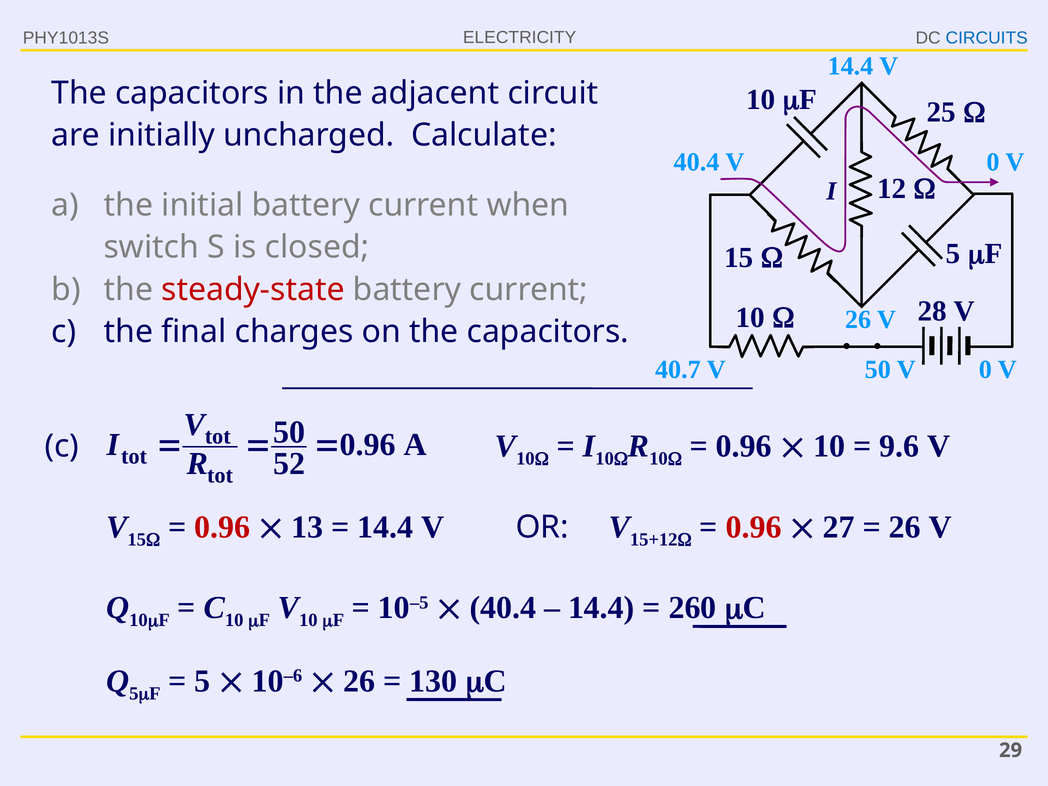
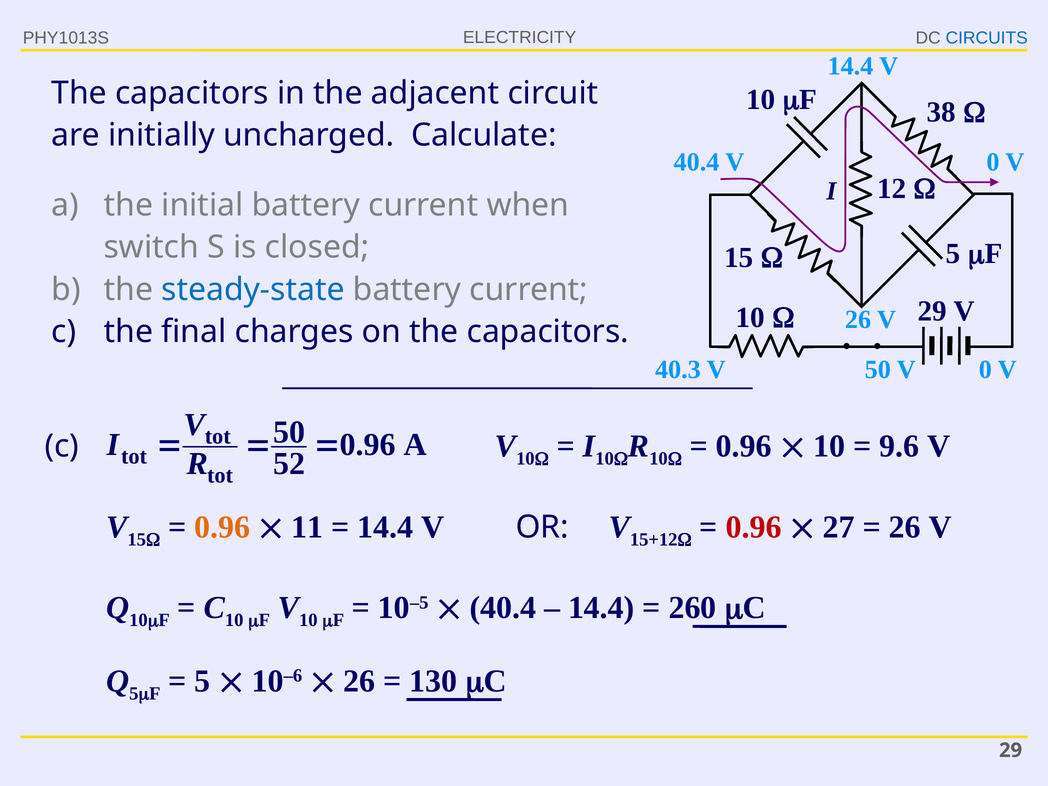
25: 25 -> 38
steady-state colour: red -> blue
28 at (932, 311): 28 -> 29
40.7: 40.7 -> 40.3
0.96 at (222, 527) colour: red -> orange
13: 13 -> 11
